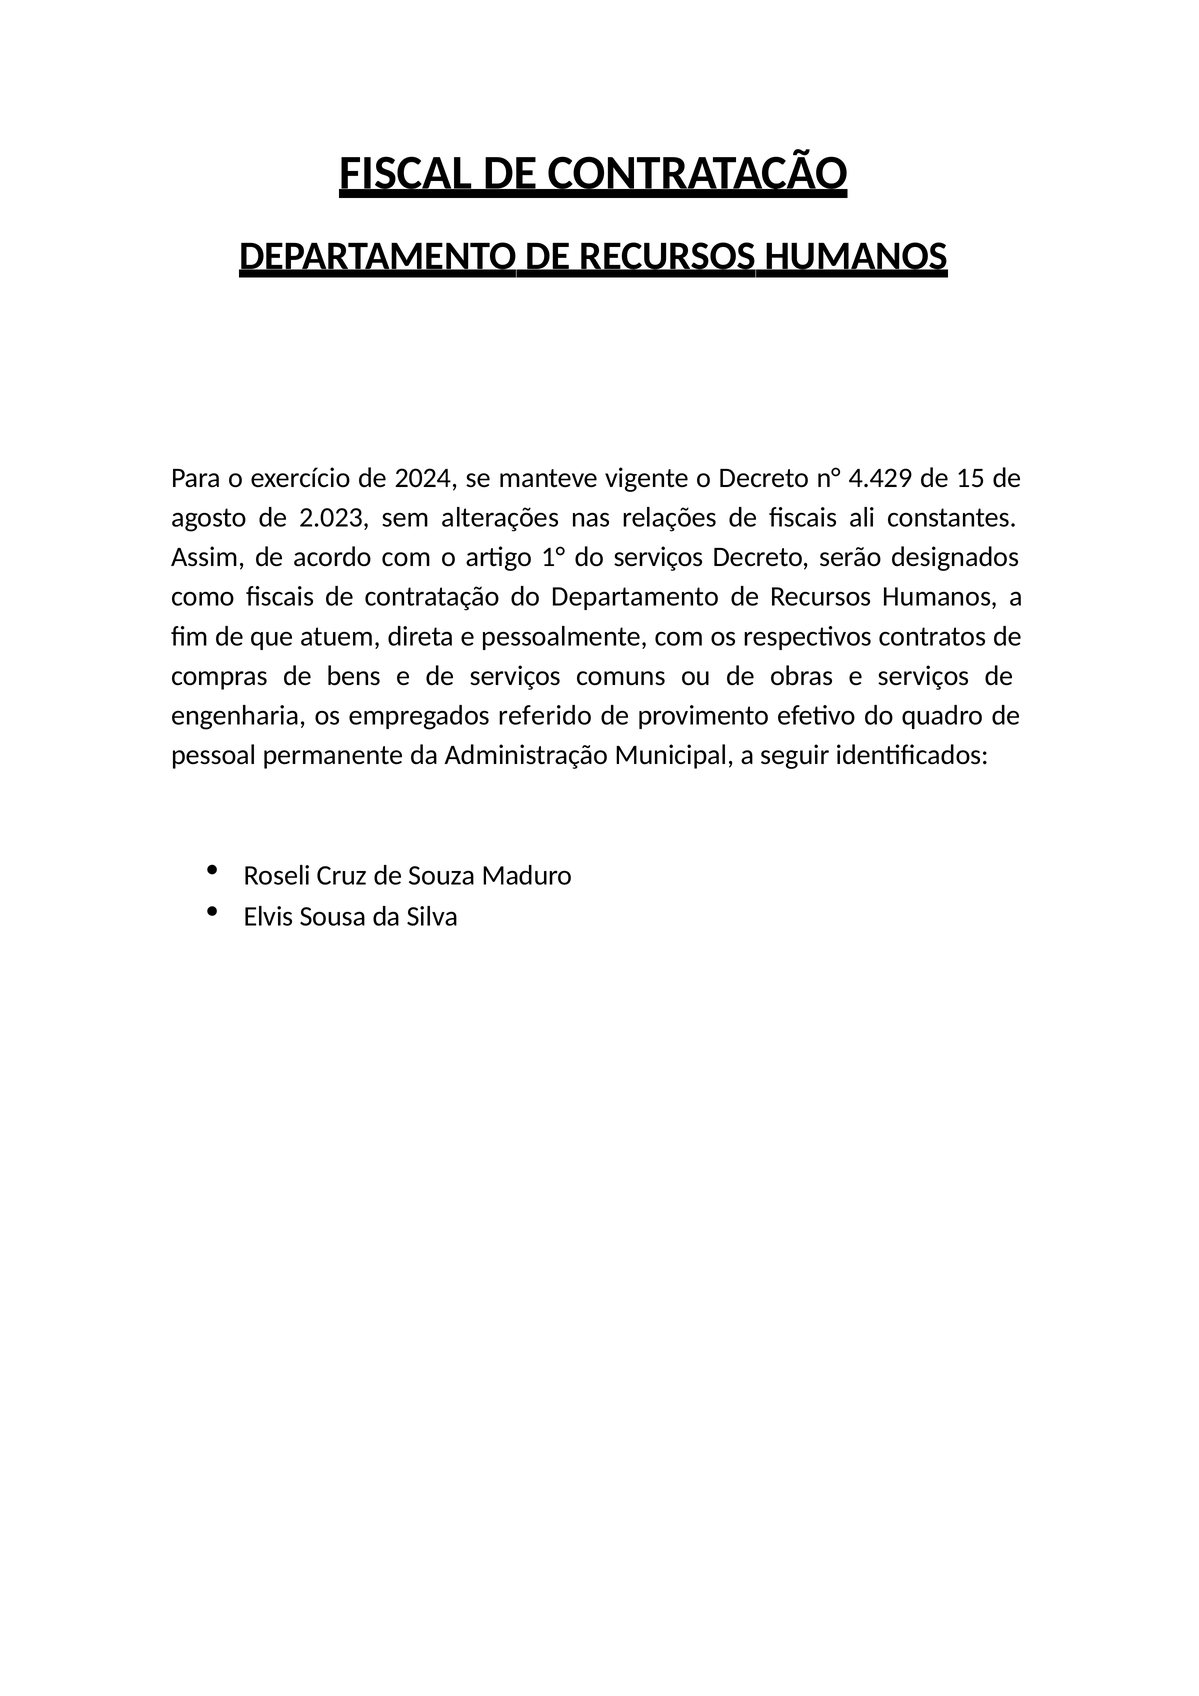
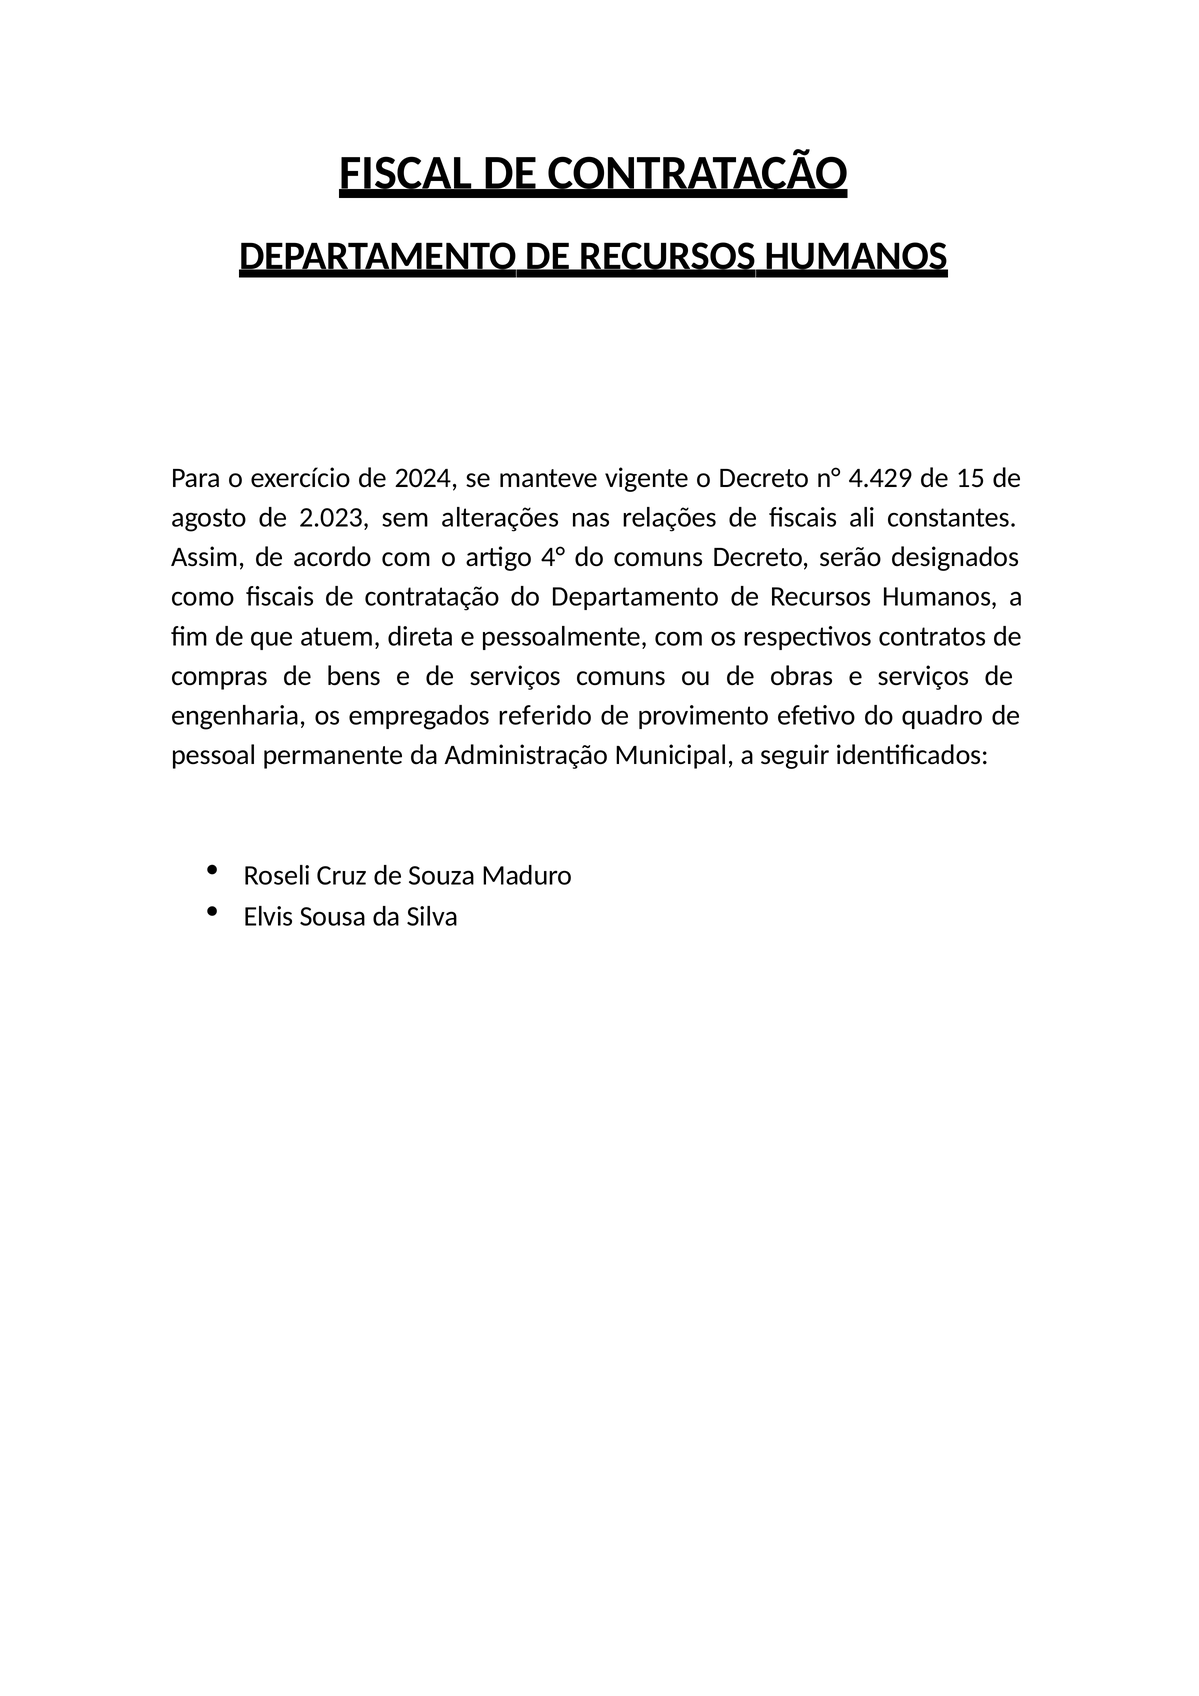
1°: 1° -> 4°
do serviços: serviços -> comuns
